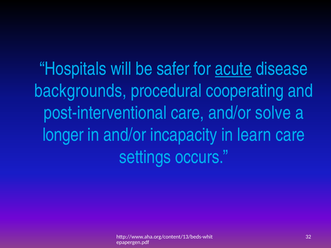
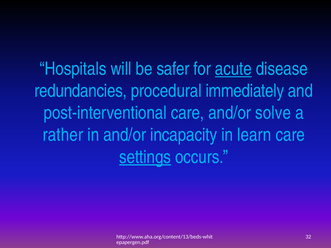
backgrounds: backgrounds -> redundancies
cooperating: cooperating -> immediately
longer: longer -> rather
settings underline: none -> present
